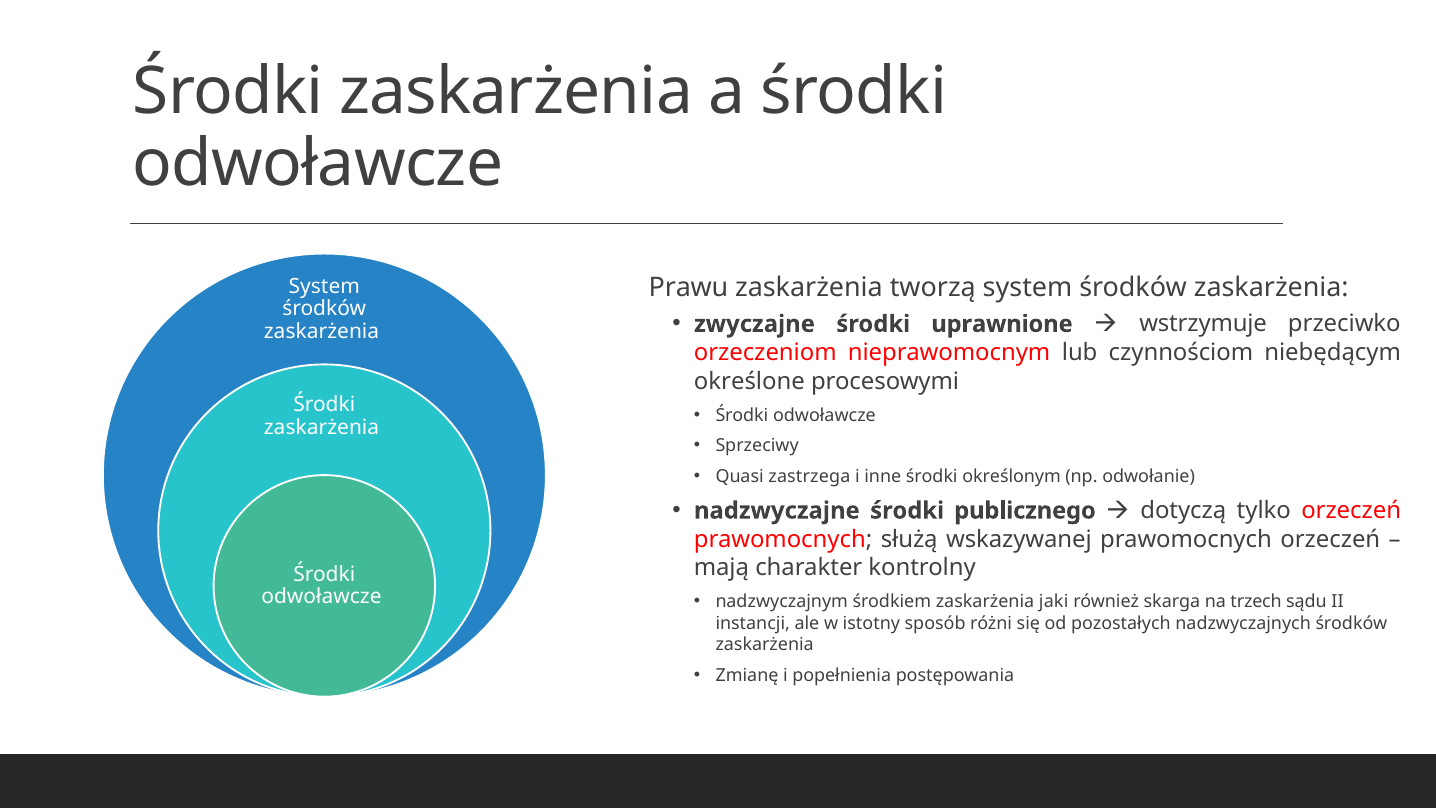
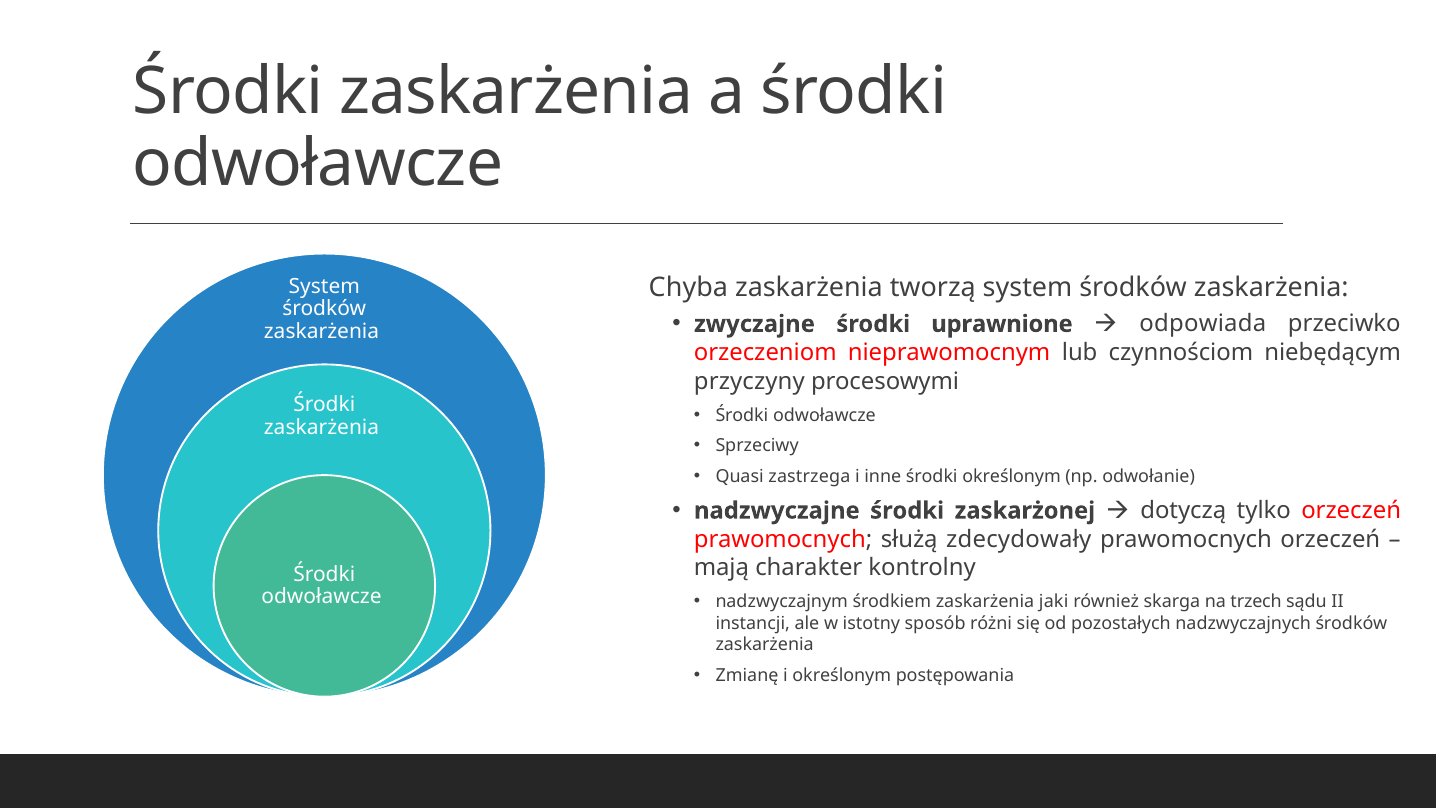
Prawu: Prawu -> Chyba
wstrzymuje: wstrzymuje -> odpowiada
określone: określone -> przyczyny
publicznego: publicznego -> zaskarżonej
wskazywanej: wskazywanej -> zdecydowały
i popełnienia: popełnienia -> określonym
